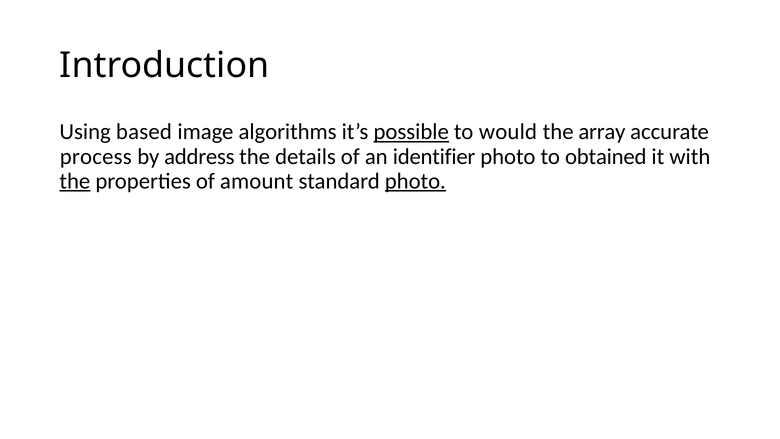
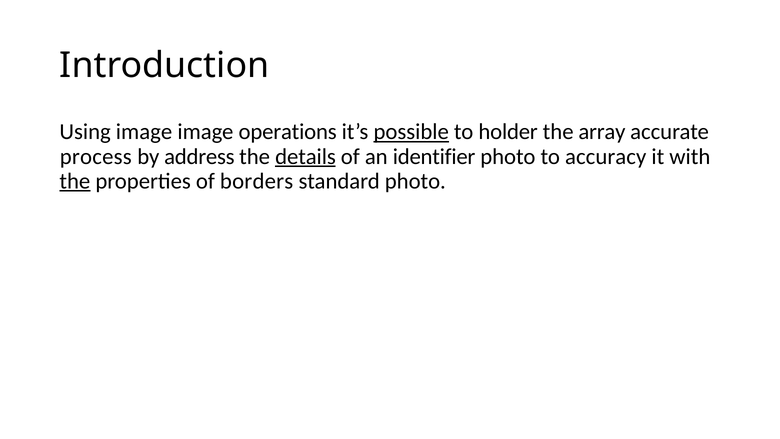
Using based: based -> image
algorithms: algorithms -> operations
would: would -> holder
details underline: none -> present
obtained: obtained -> accuracy
amount: amount -> borders
photo at (415, 181) underline: present -> none
